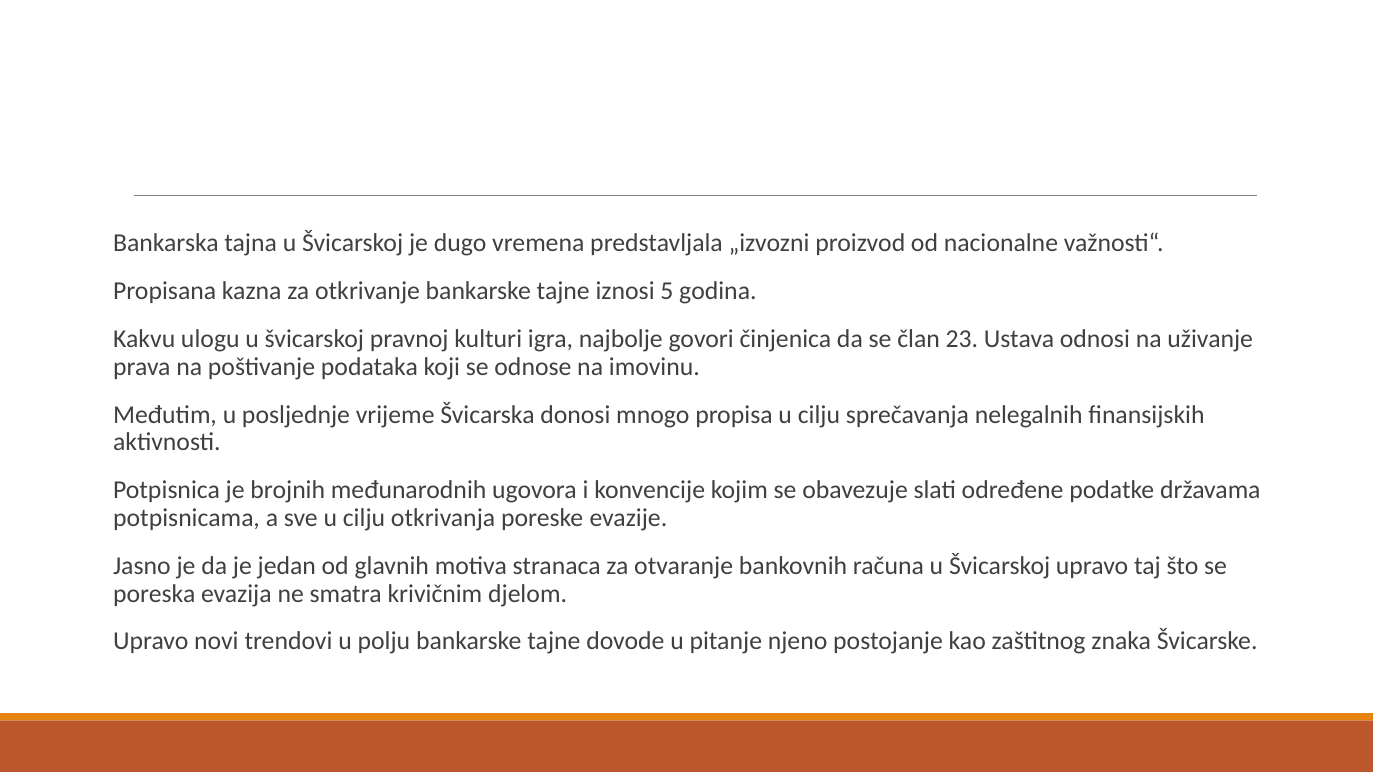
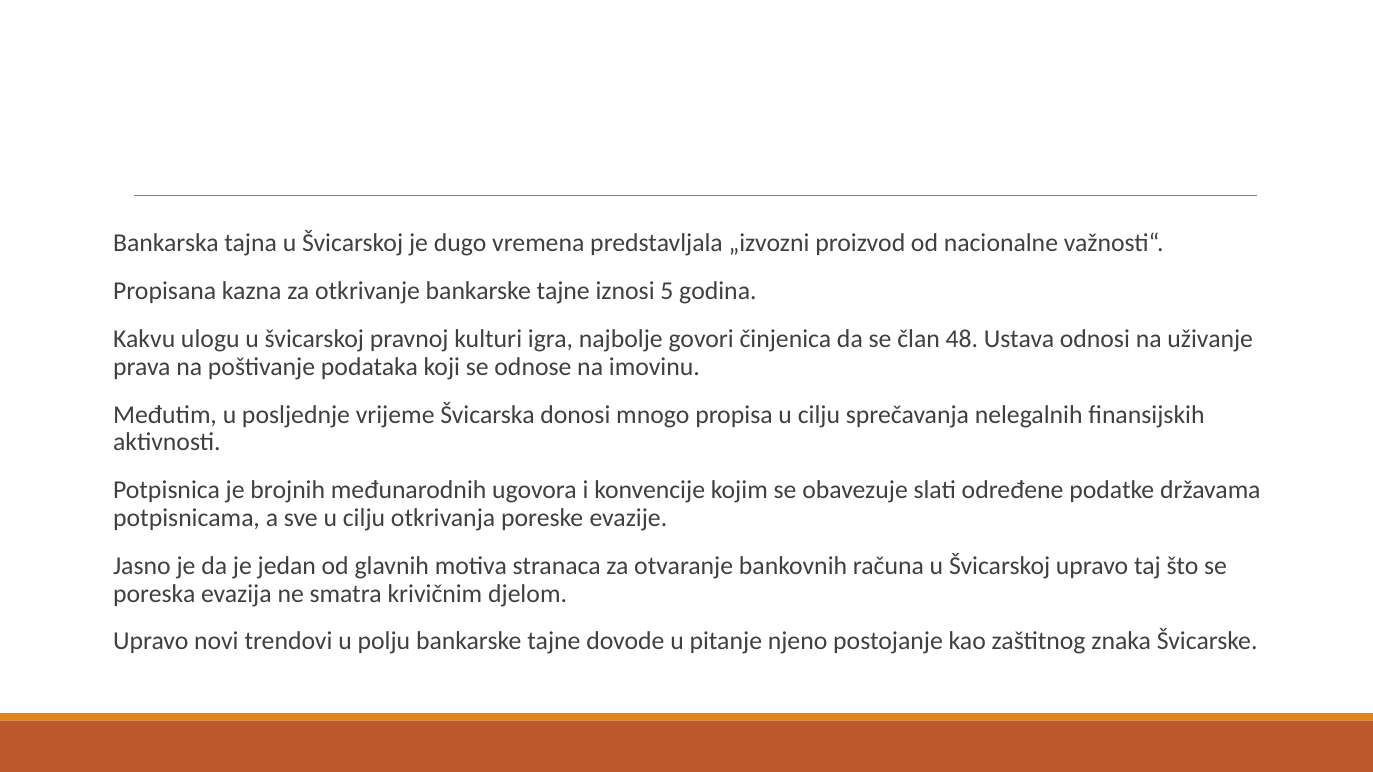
23: 23 -> 48
